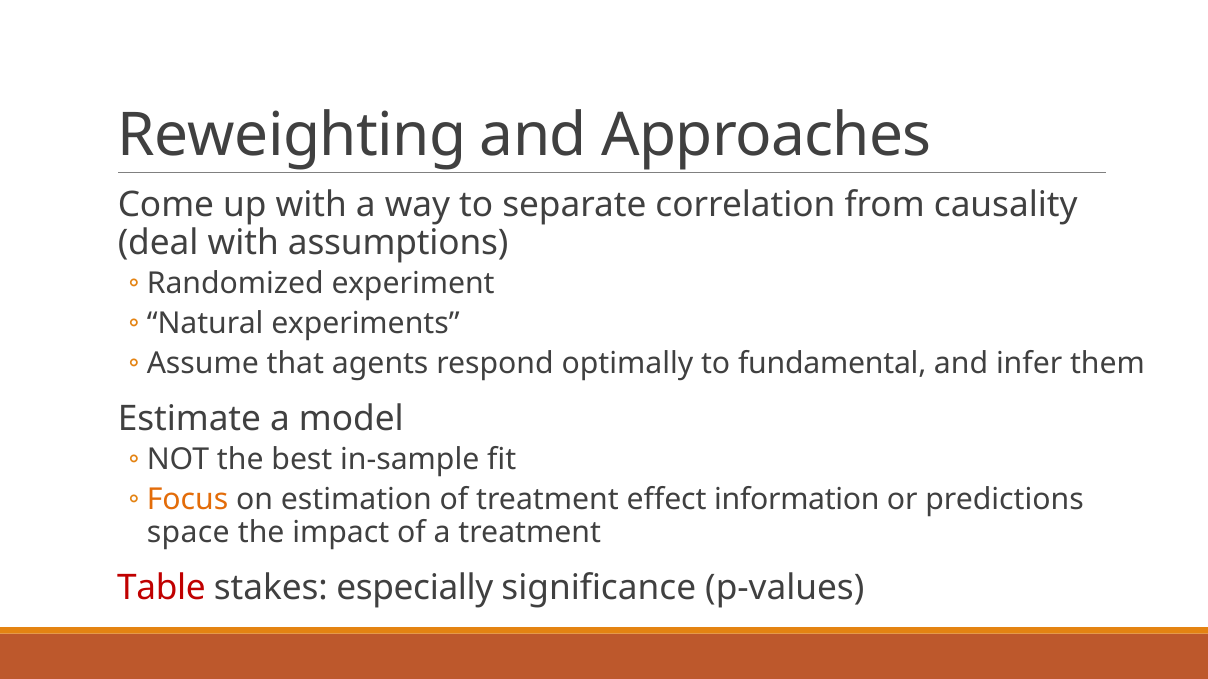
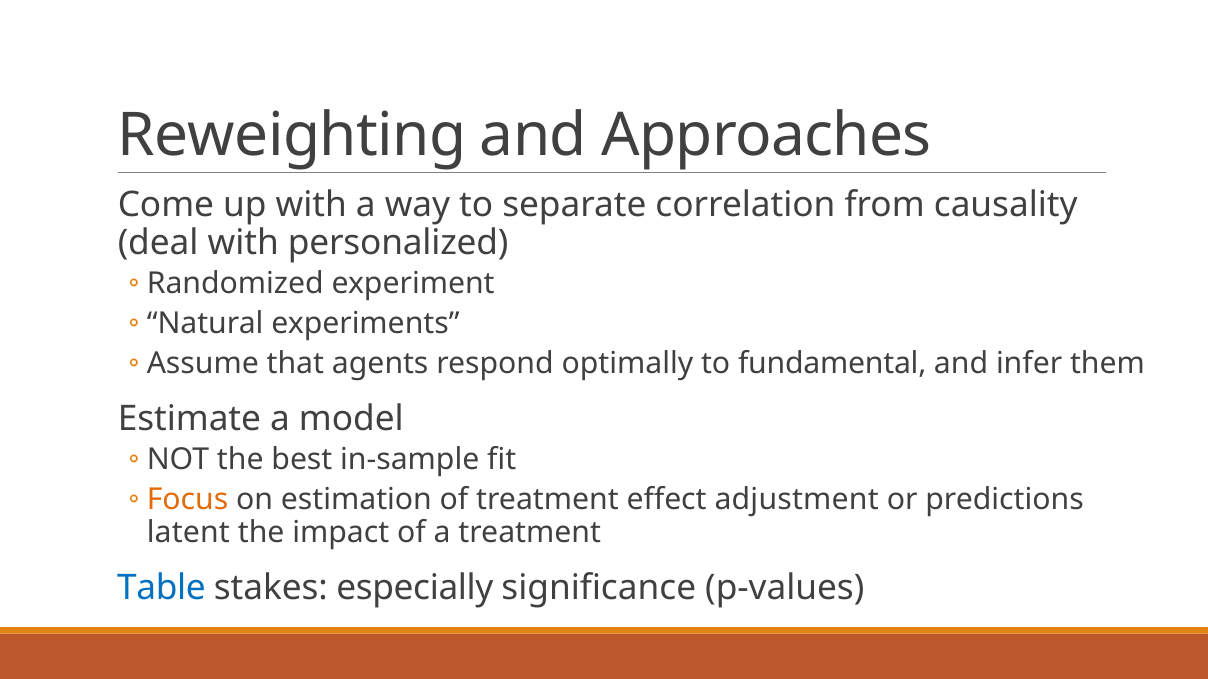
assumptions: assumptions -> personalized
information: information -> adjustment
space: space -> latent
Table colour: red -> blue
